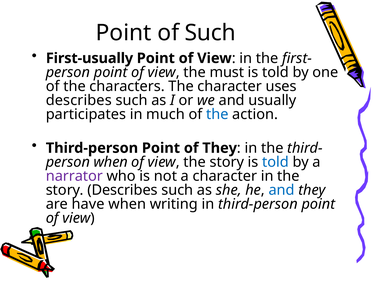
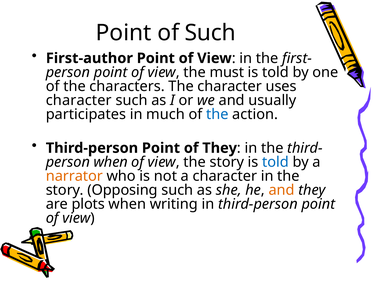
First-usually: First-usually -> First-author
describes at (79, 100): describes -> character
narrator colour: purple -> orange
story Describes: Describes -> Opposing
and at (282, 190) colour: blue -> orange
have: have -> plots
